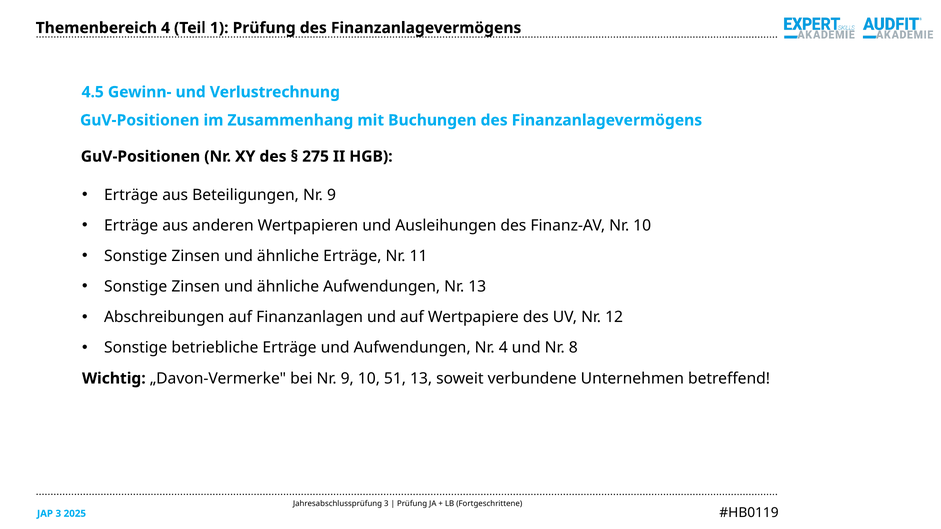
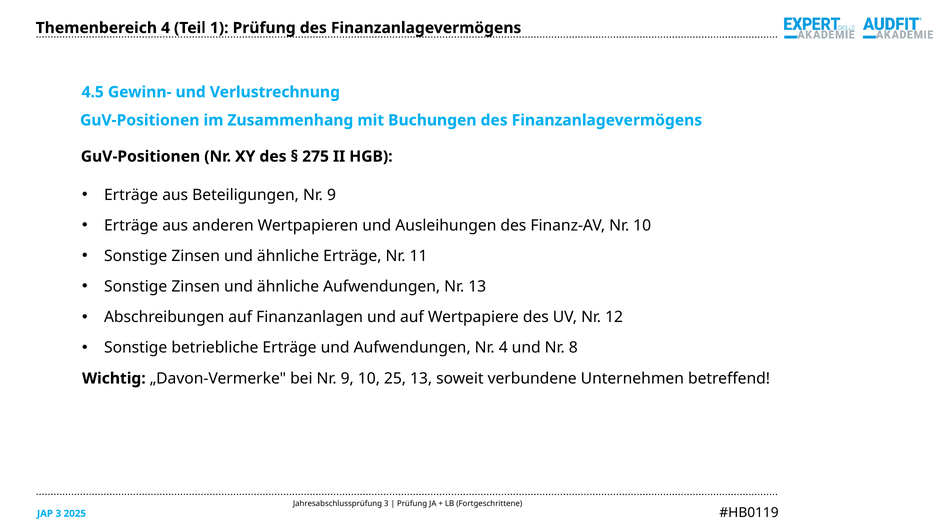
51: 51 -> 25
